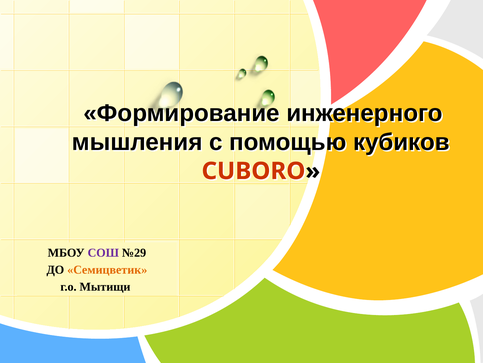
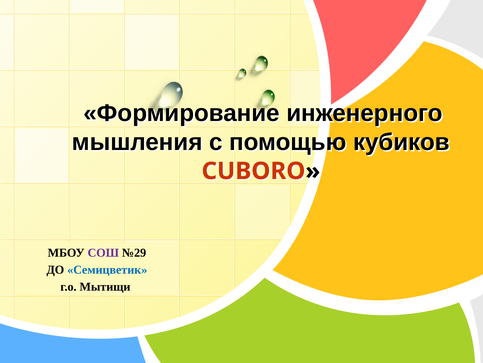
Семицветик colour: orange -> blue
